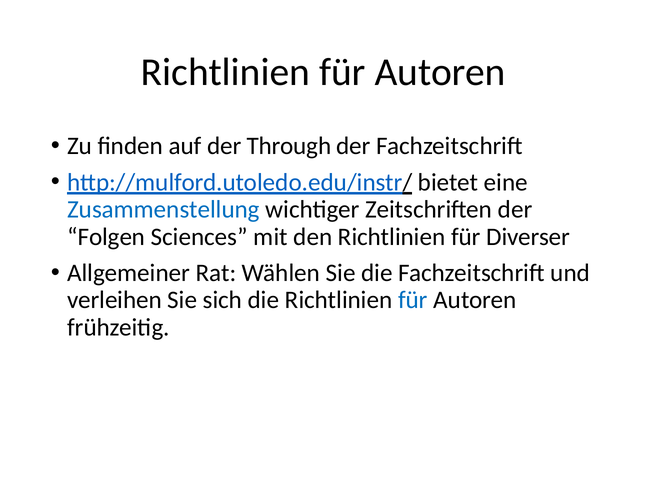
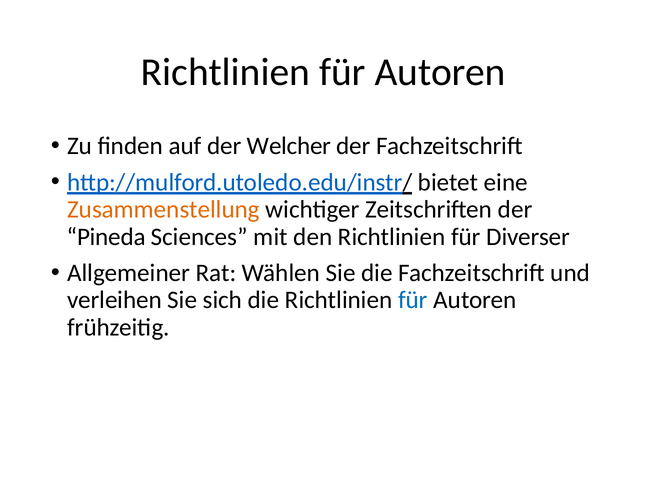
Through: Through -> Welcher
Zusammenstellung colour: blue -> orange
Folgen: Folgen -> Pineda
